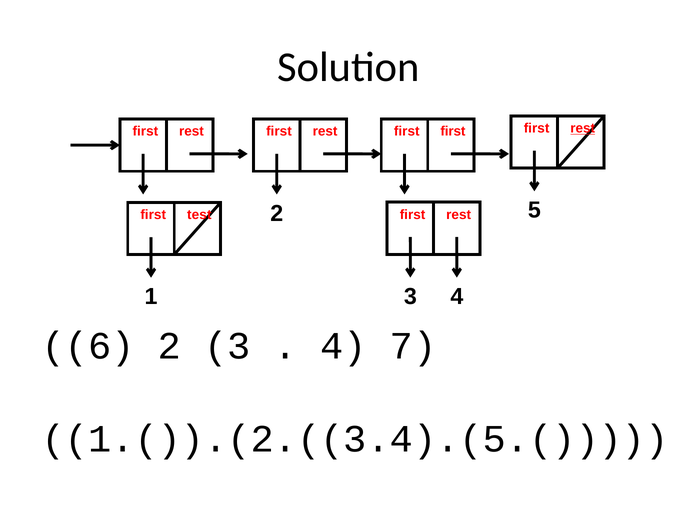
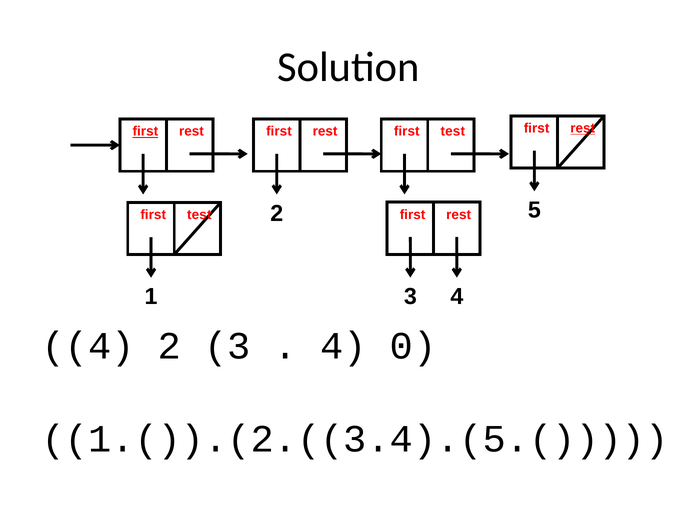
first at (145, 132) underline: none -> present
rest first first: first -> test
6 at (88, 347): 6 -> 4
7: 7 -> 0
